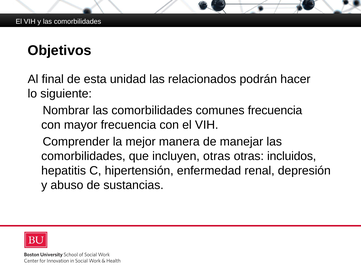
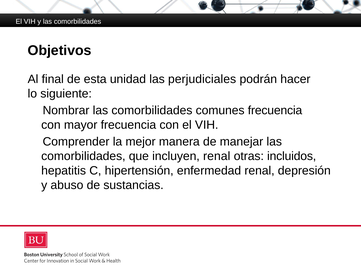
relacionados: relacionados -> perjudiciales
incluyen otras: otras -> renal
